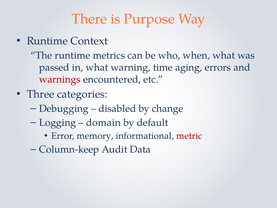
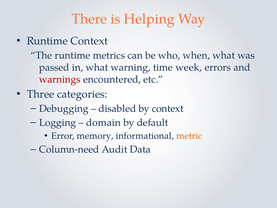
Purpose: Purpose -> Helping
aging: aging -> week
by change: change -> context
metric colour: red -> orange
Column-keep: Column-keep -> Column-need
